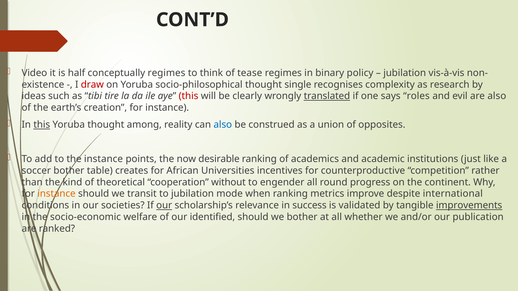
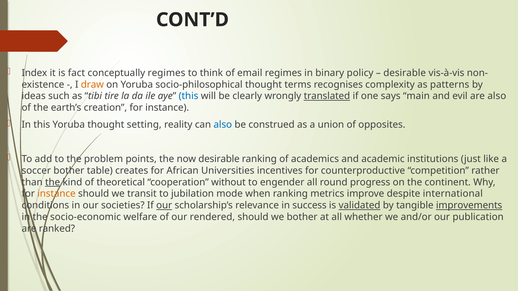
Video: Video -> Index
half: half -> fact
tease: tease -> email
jubilation at (405, 73): jubilation -> desirable
draw colour: red -> orange
single: single -> terms
research: research -> patterns
this at (189, 96) colour: red -> blue
roles: roles -> main
this at (42, 125) underline: present -> none
among: among -> setting
the instance: instance -> problem
the at (53, 182) underline: none -> present
validated underline: none -> present
identified: identified -> rendered
